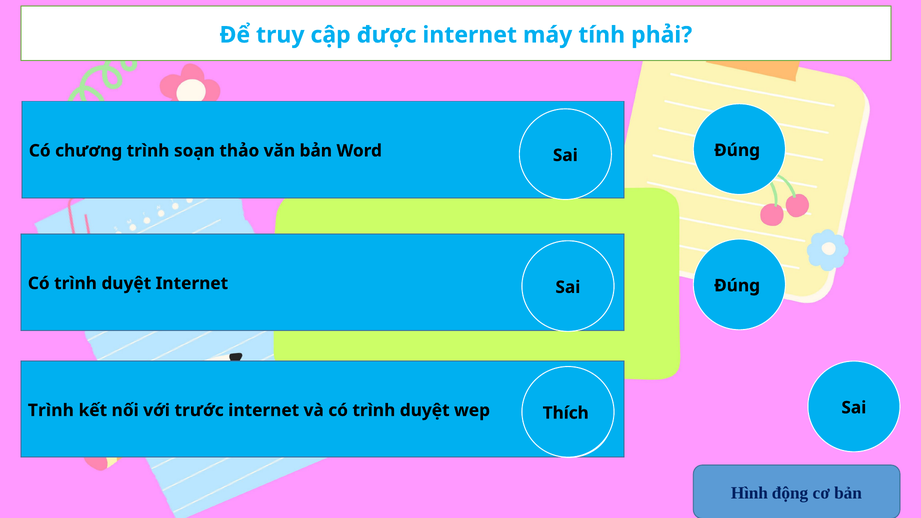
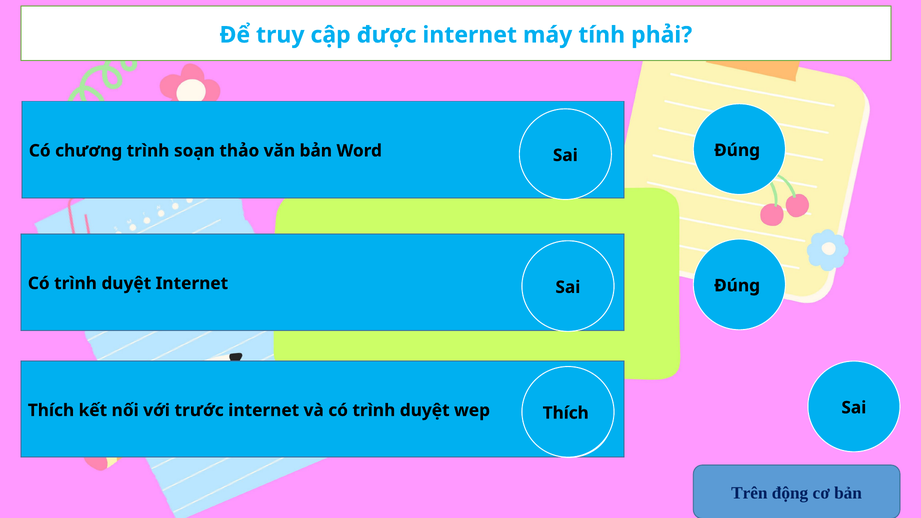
Trình at (51, 410): Trình -> Thích
Hình: Hình -> Trên
